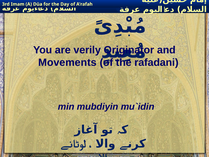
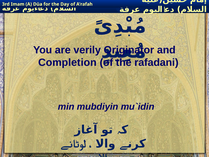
Movements: Movements -> Completion
